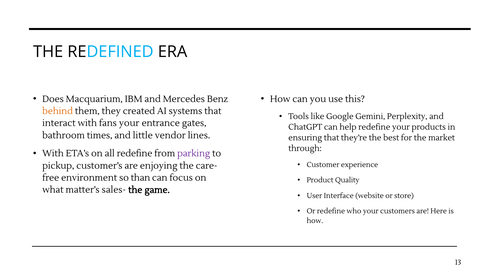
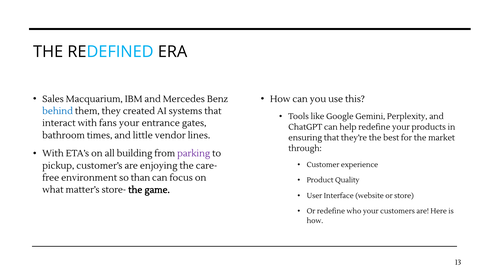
Does: Does -> Sales
behind colour: orange -> blue
all redefine: redefine -> building
sales-: sales- -> store-
